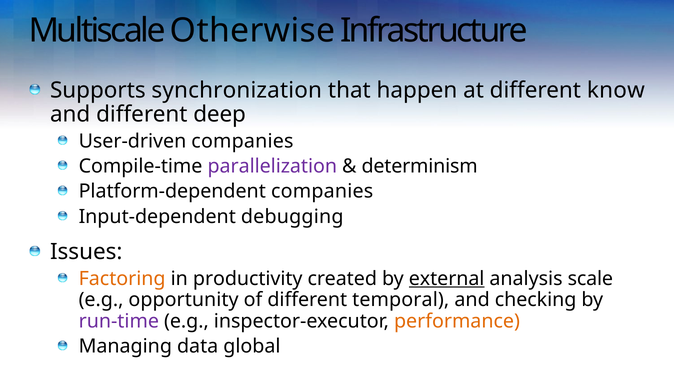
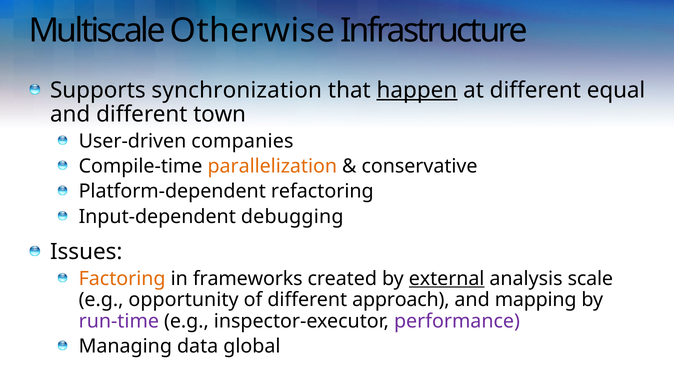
happen underline: none -> present
know: know -> equal
deep: deep -> town
parallelization colour: purple -> orange
determinism: determinism -> conservative
Platform-dependent companies: companies -> refactoring
productivity: productivity -> frameworks
temporal: temporal -> approach
checking: checking -> mapping
performance colour: orange -> purple
